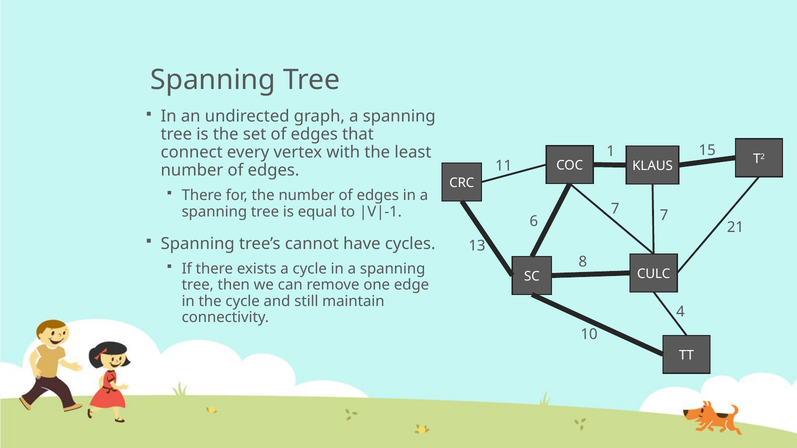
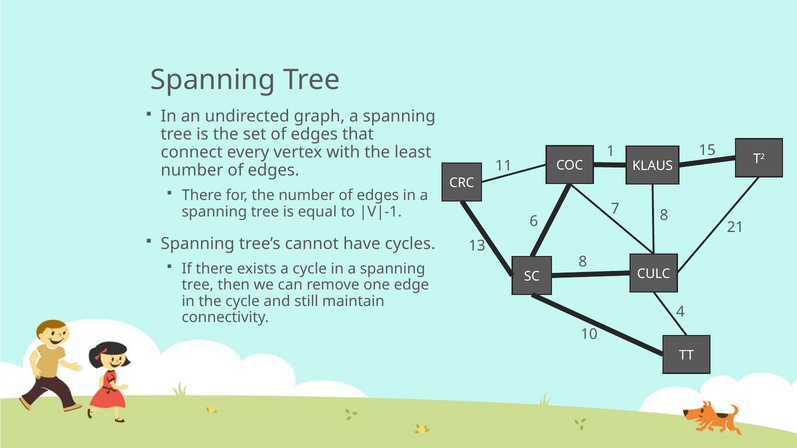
6 7: 7 -> 8
